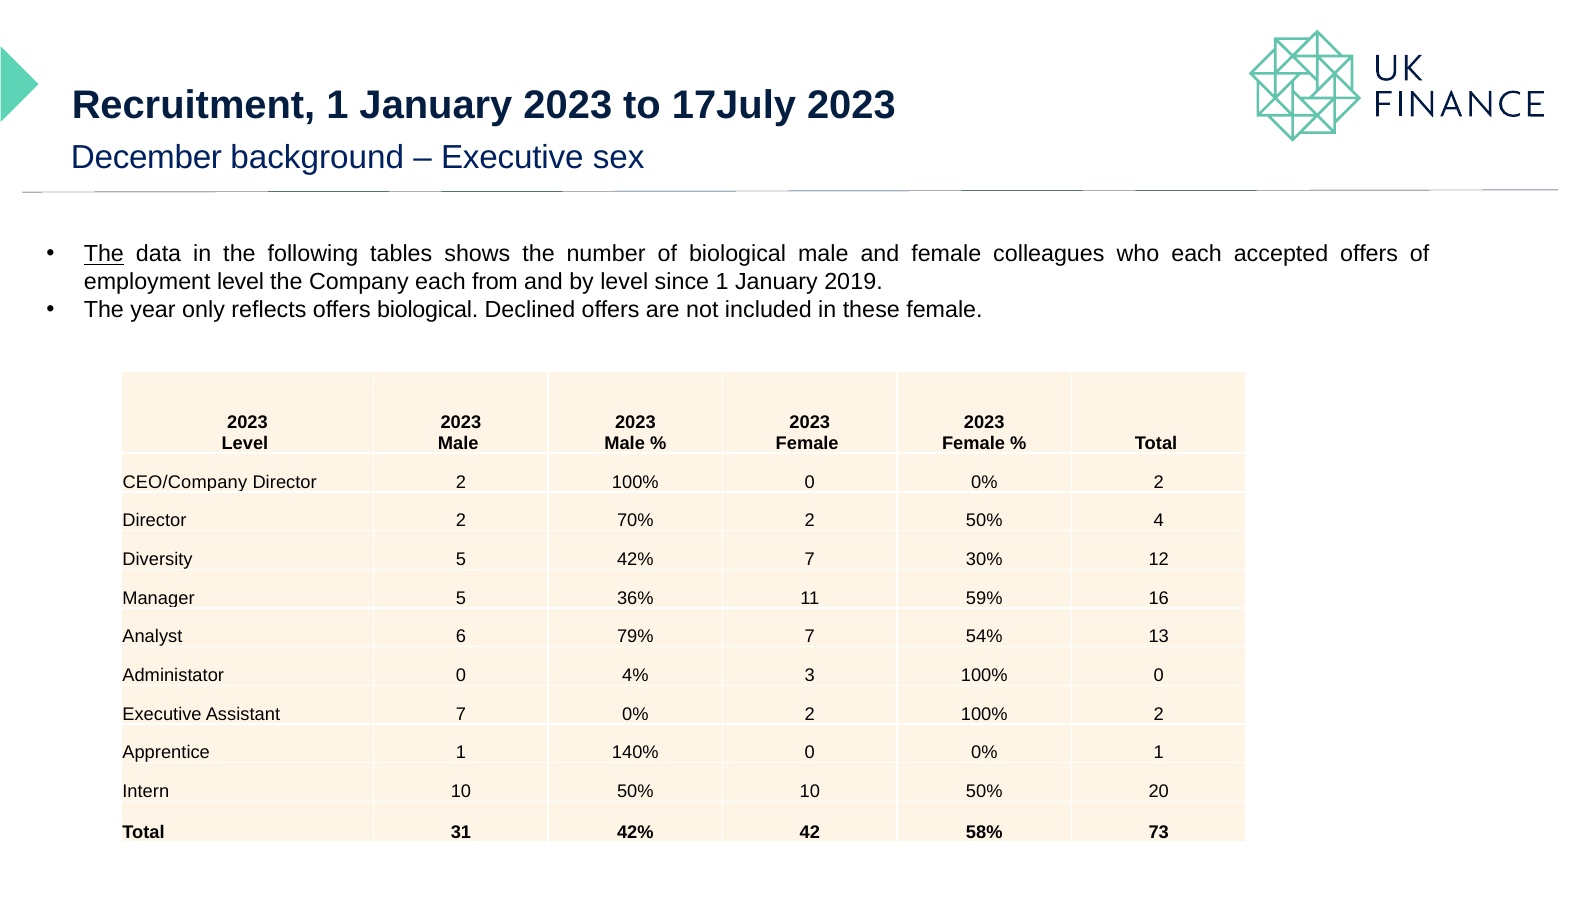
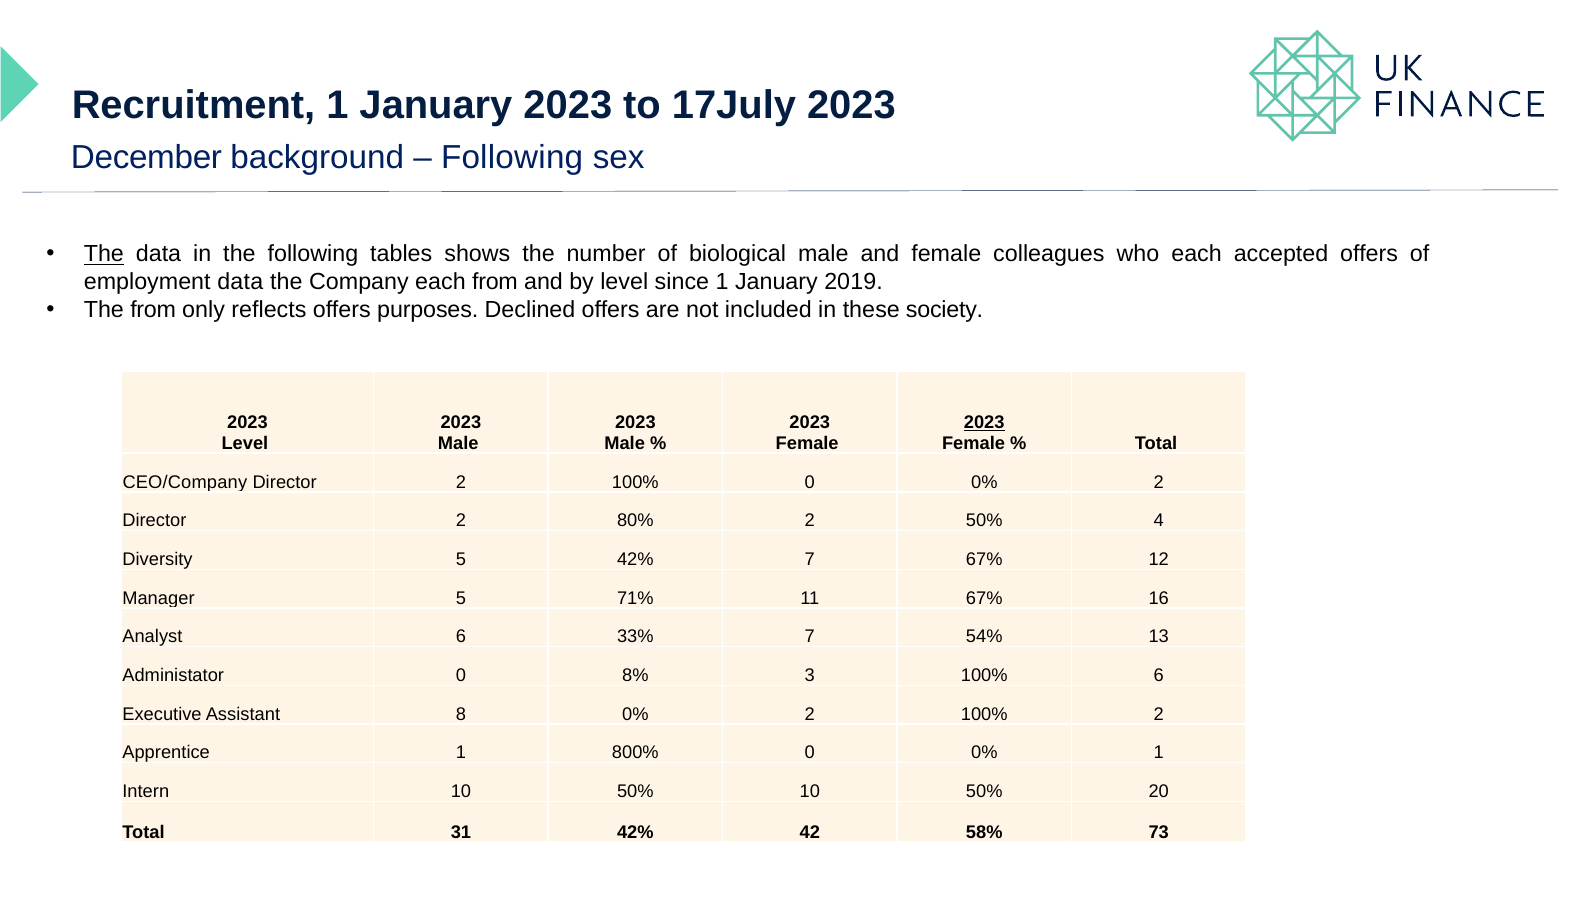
Executive at (512, 157): Executive -> Following
employment level: level -> data
The year: year -> from
offers biological: biological -> purposes
these female: female -> society
2023 at (984, 423) underline: none -> present
70%: 70% -> 80%
7 30%: 30% -> 67%
36%: 36% -> 71%
11 59%: 59% -> 67%
79%: 79% -> 33%
4%: 4% -> 8%
3 100% 0: 0 -> 6
Assistant 7: 7 -> 8
140%: 140% -> 800%
